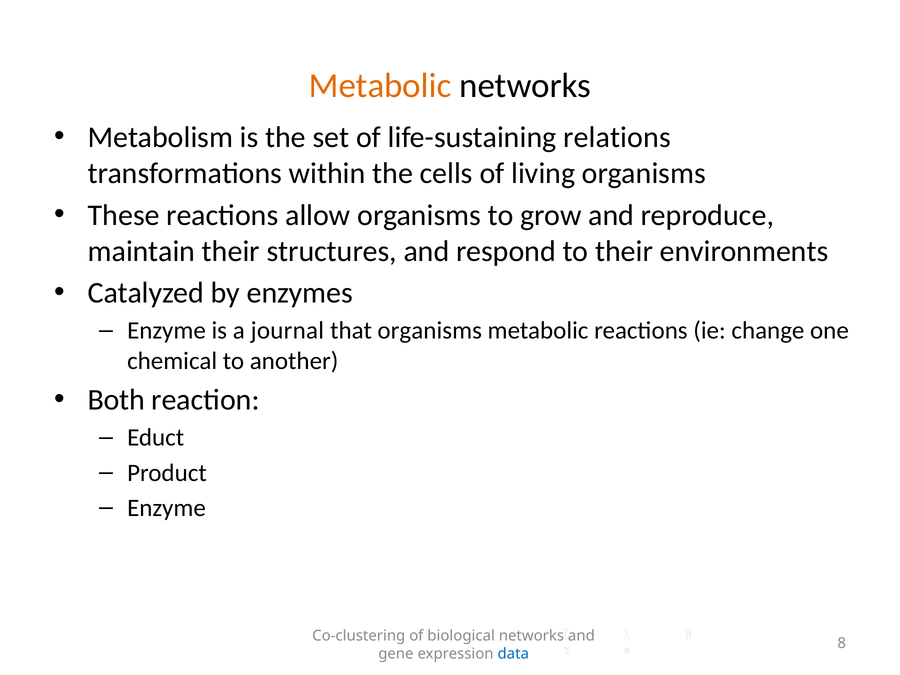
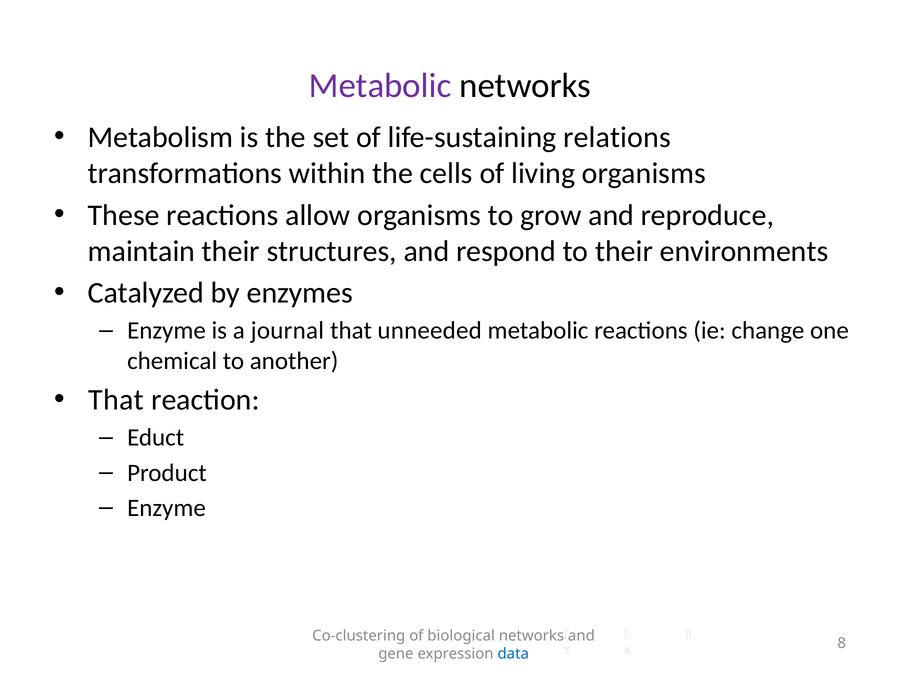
Metabolic at (380, 86) colour: orange -> purple
that organisms: organisms -> unneeded
Both at (116, 400): Both -> That
